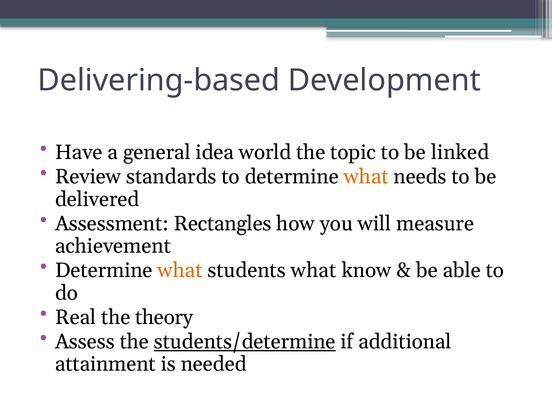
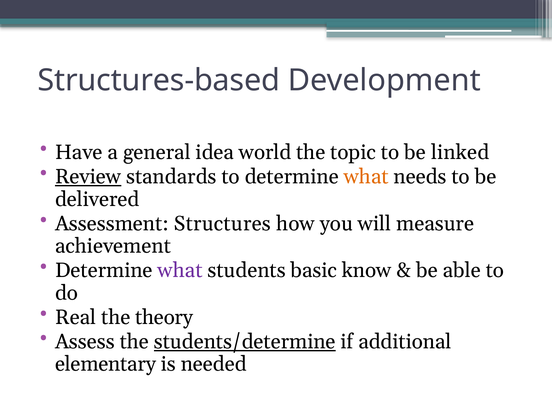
Delivering-based: Delivering-based -> Structures-based
Review underline: none -> present
Rectangles: Rectangles -> Structures
what at (180, 270) colour: orange -> purple
students what: what -> basic
attainment: attainment -> elementary
